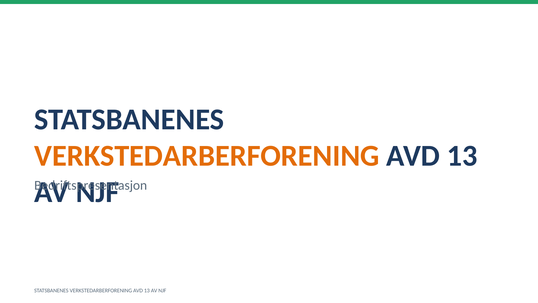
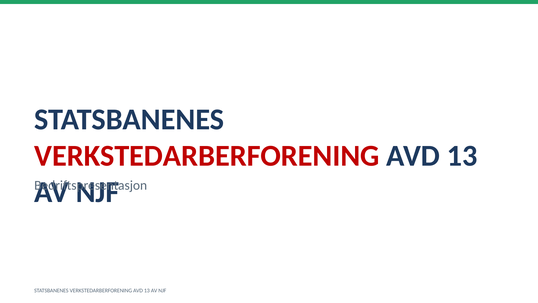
VERKSTEDARBERFORENING at (207, 156) colour: orange -> red
